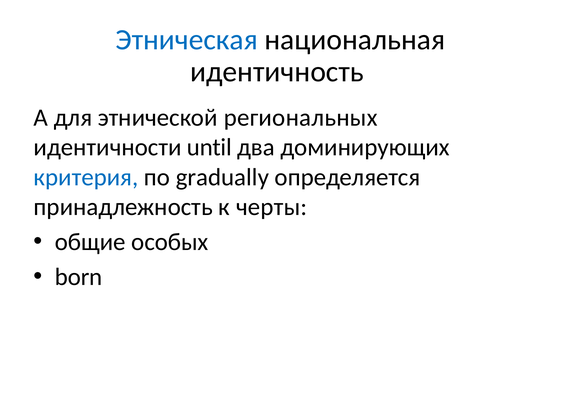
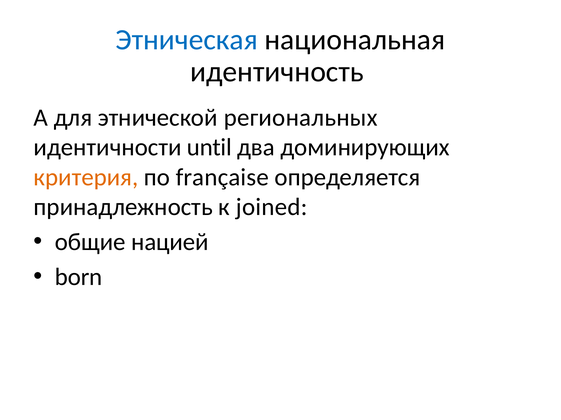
критерия colour: blue -> orange
gradually: gradually -> française
черты: черты -> joined
особых: особых -> нацией
